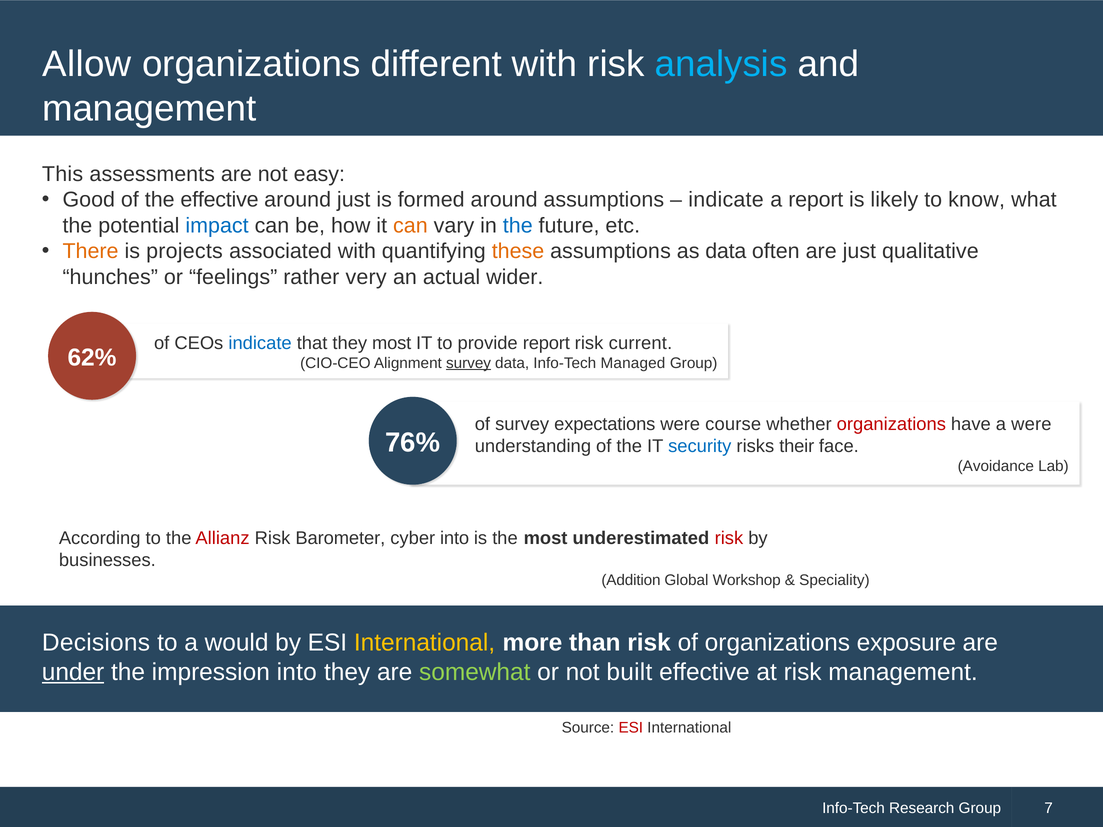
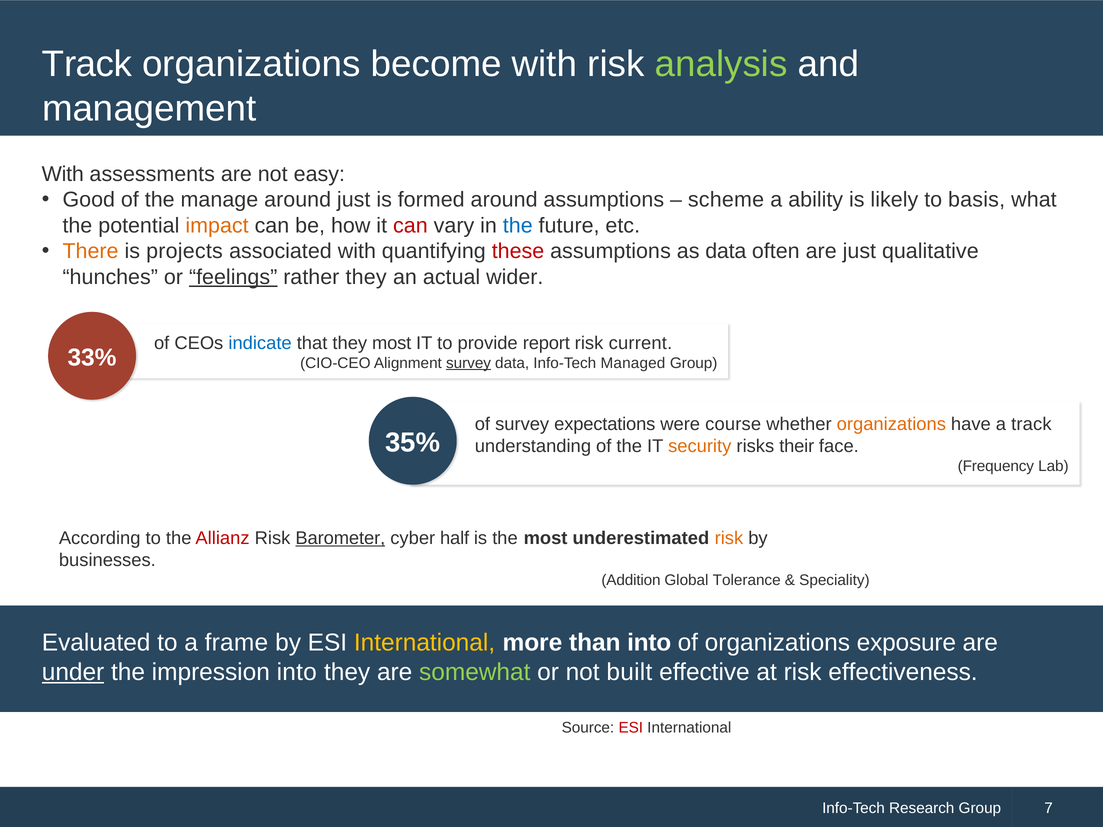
Allow at (87, 64): Allow -> Track
different: different -> become
analysis colour: light blue -> light green
This at (63, 174): This -> With
the effective: effective -> manage
indicate at (726, 200): indicate -> scheme
a report: report -> ability
know: know -> basis
impact colour: blue -> orange
can at (410, 226) colour: orange -> red
these colour: orange -> red
feelings underline: none -> present
rather very: very -> they
62%: 62% -> 33%
organizations at (891, 424) colour: red -> orange
a were: were -> track
76%: 76% -> 35%
security colour: blue -> orange
Avoidance: Avoidance -> Frequency
Barometer underline: none -> present
cyber into: into -> half
risk at (729, 538) colour: red -> orange
Workshop: Workshop -> Tolerance
Decisions: Decisions -> Evaluated
would: would -> frame
than risk: risk -> into
risk management: management -> effectiveness
